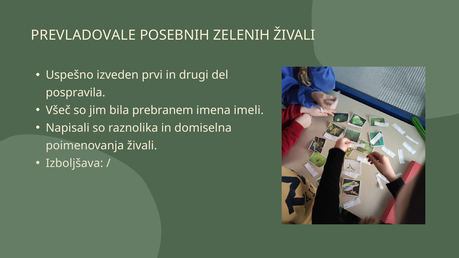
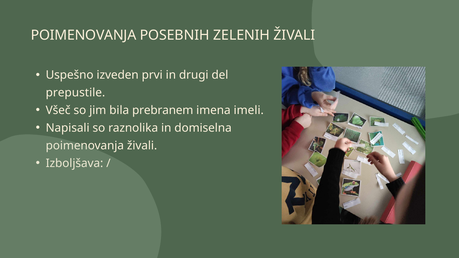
PREVLADOVALE at (83, 35): PREVLADOVALE -> POIMENOVANJA
pospravila: pospravila -> prepustile
